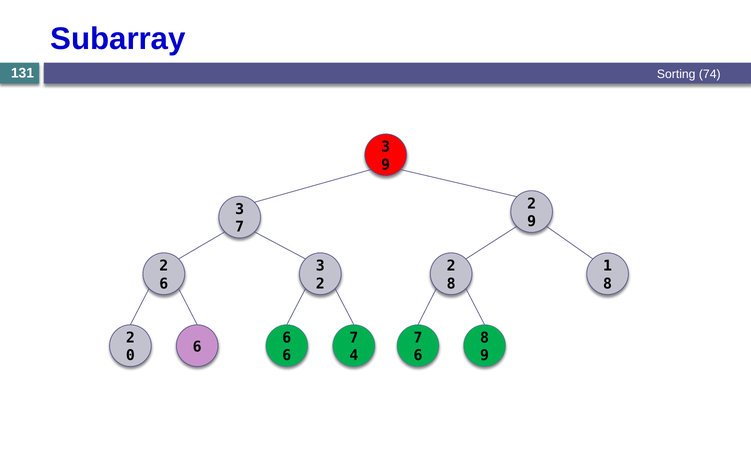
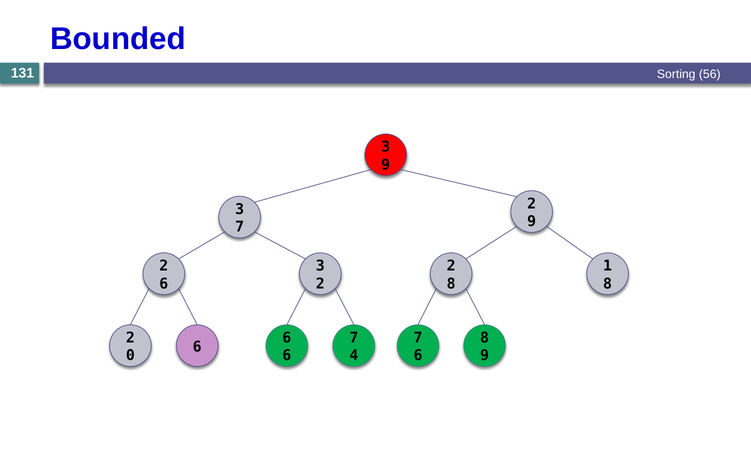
Subarray: Subarray -> Bounded
74: 74 -> 56
